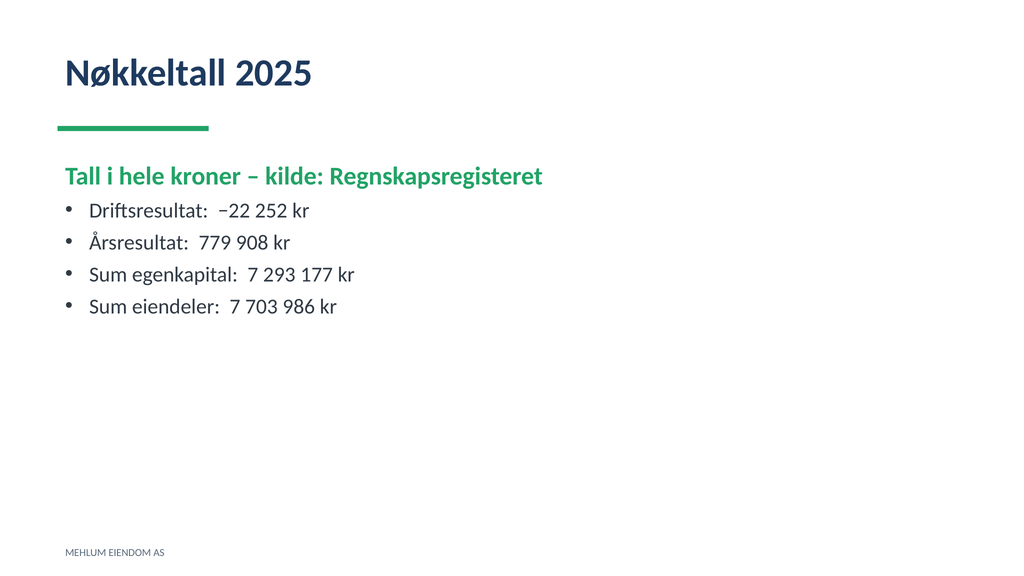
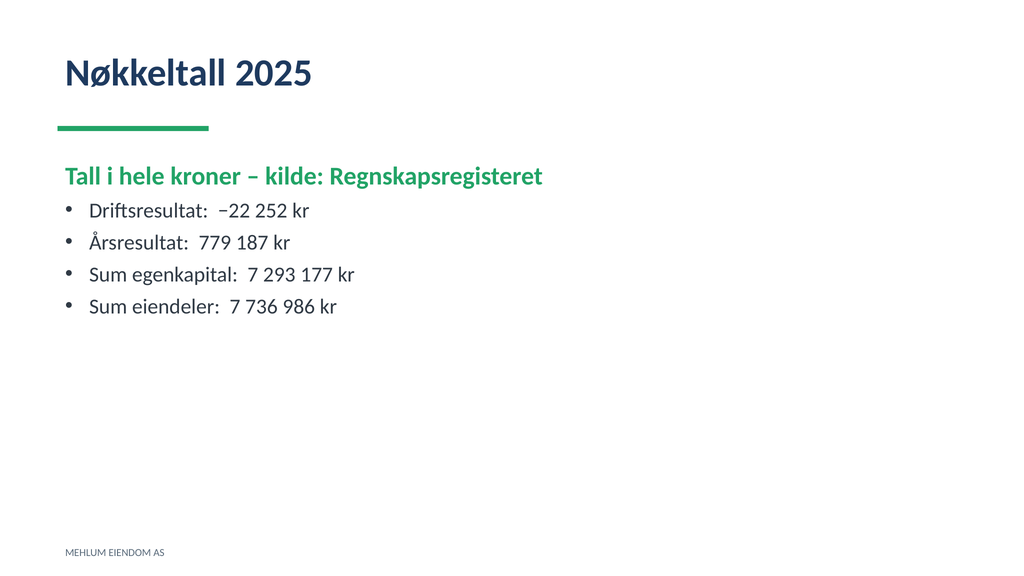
908: 908 -> 187
703: 703 -> 736
